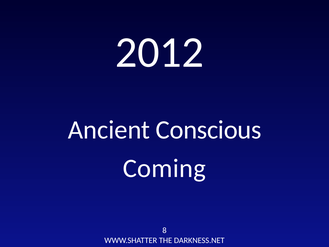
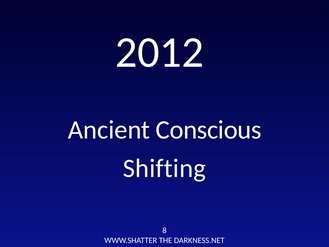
Coming: Coming -> Shifting
